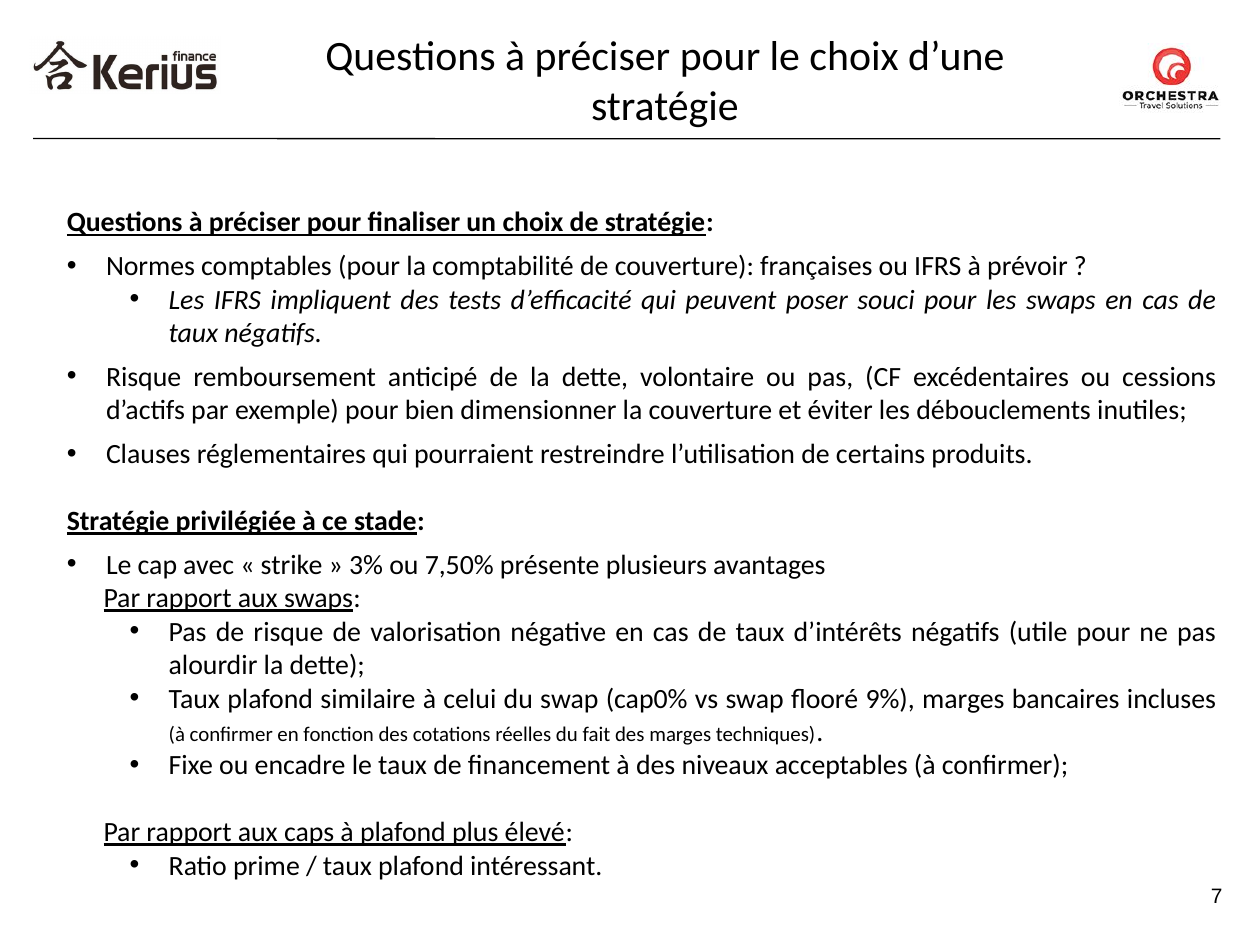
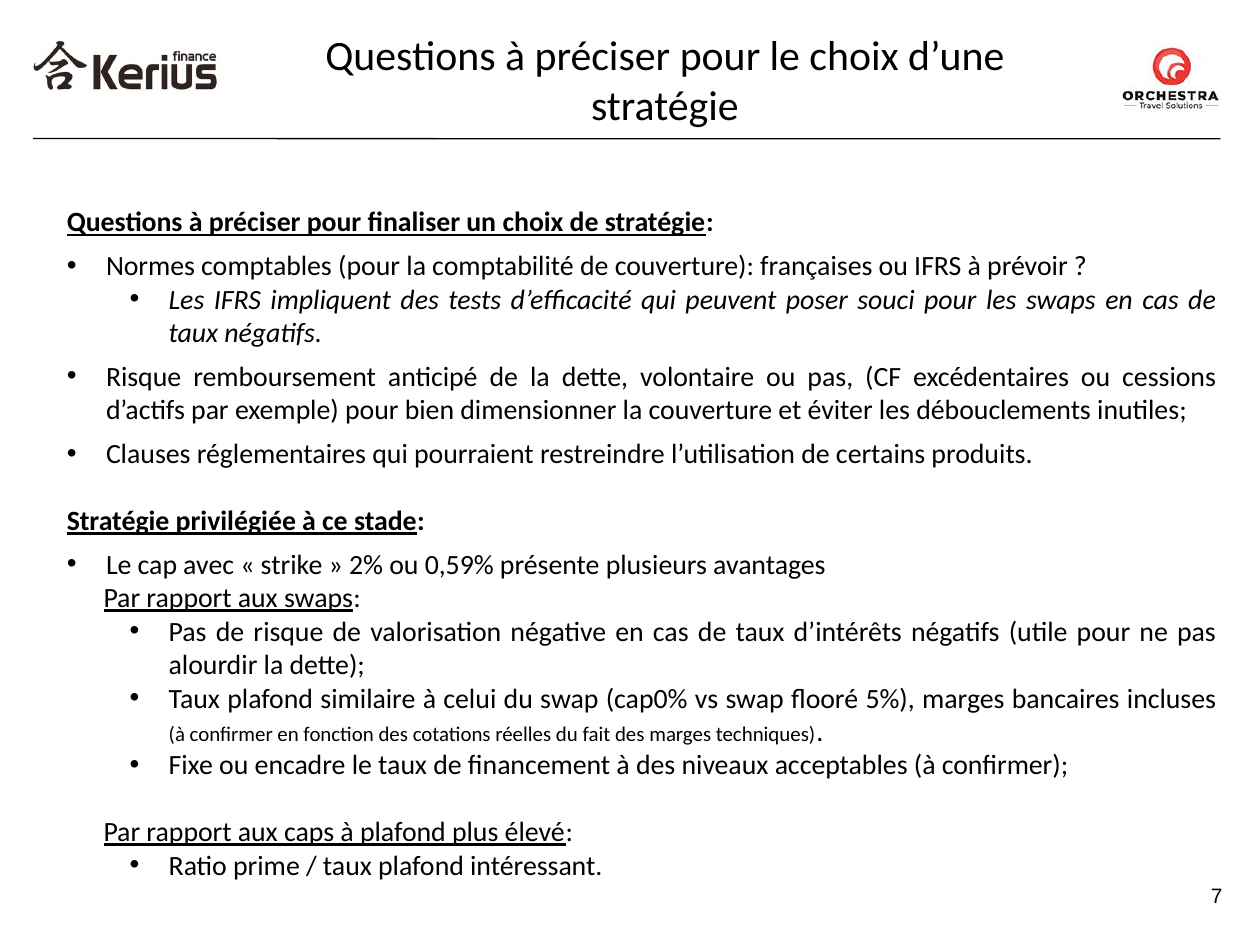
3%: 3% -> 2%
7,50%: 7,50% -> 0,59%
9%: 9% -> 5%
